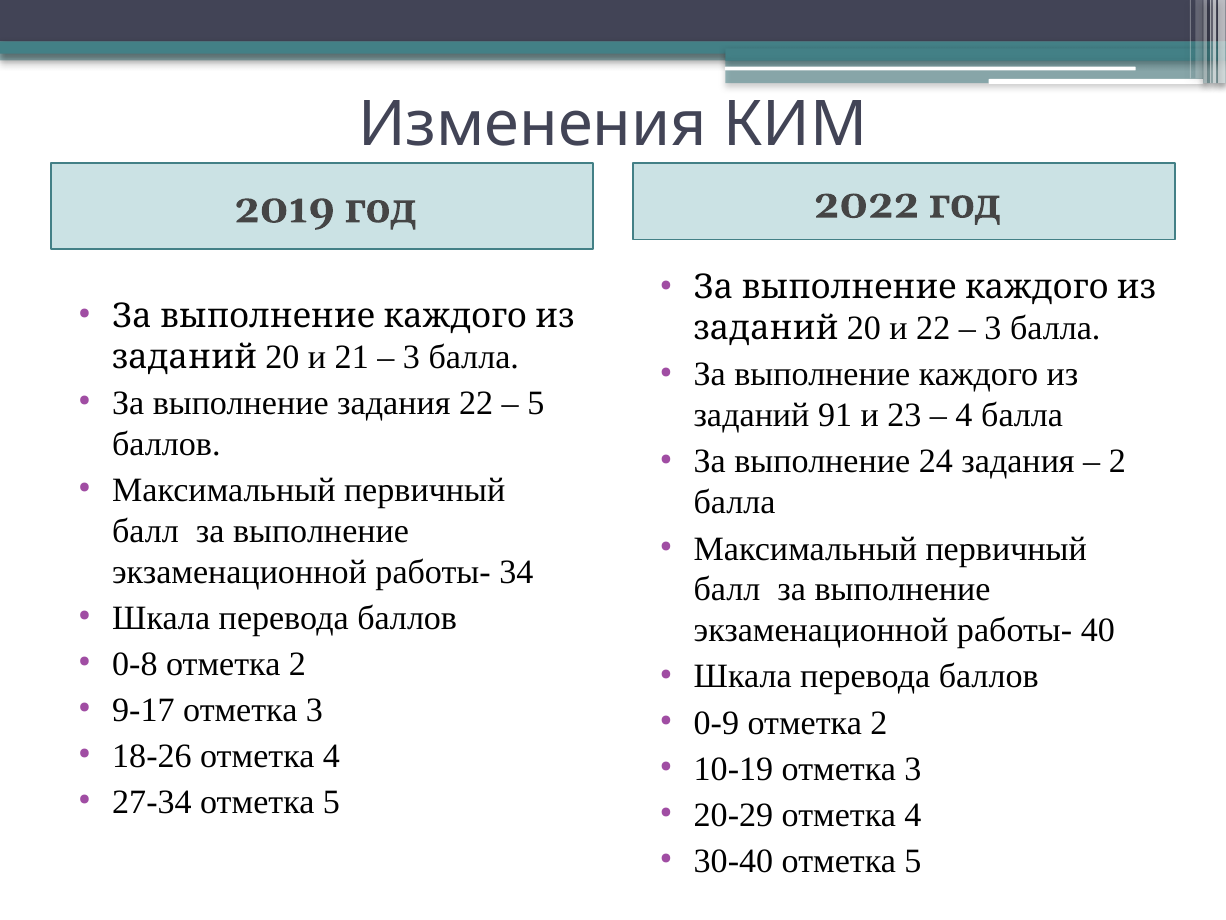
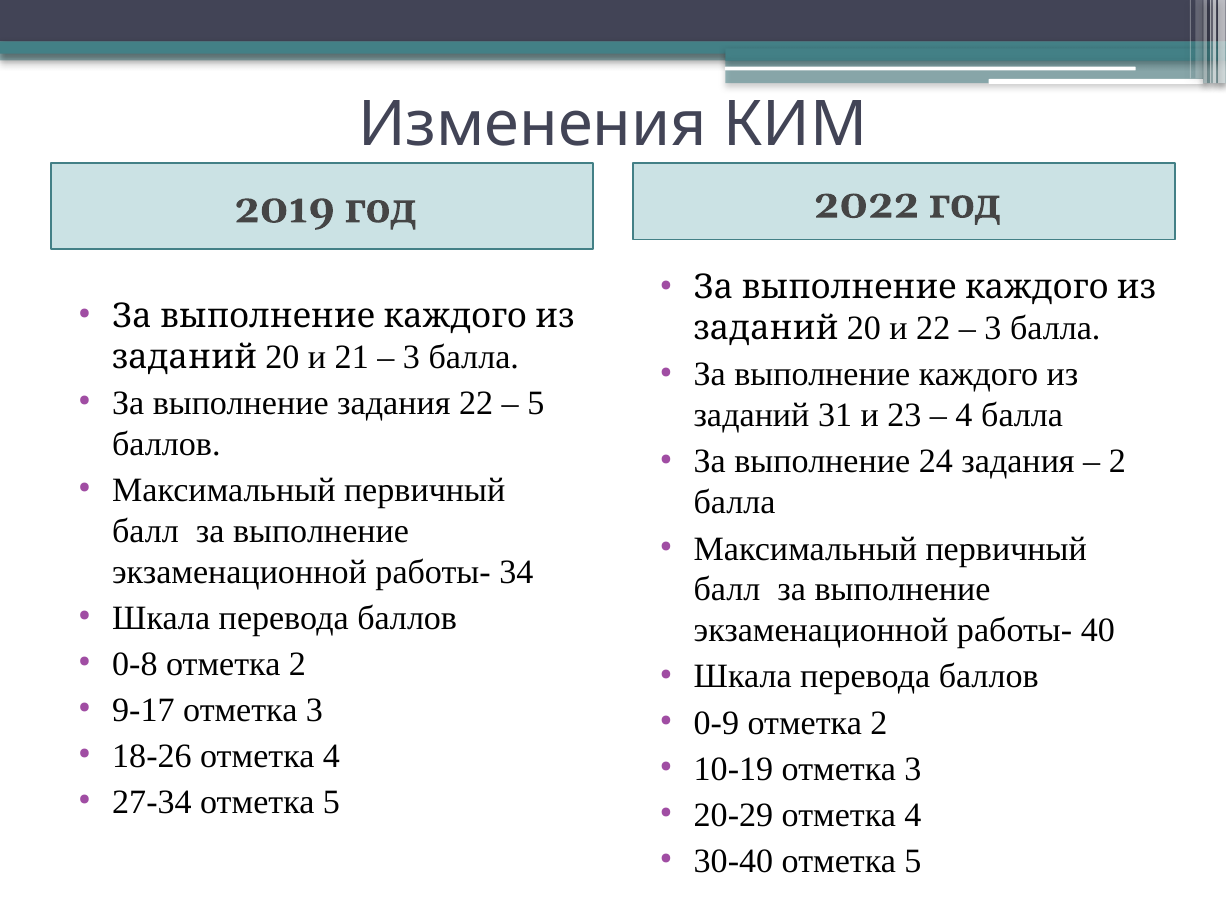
91: 91 -> 31
